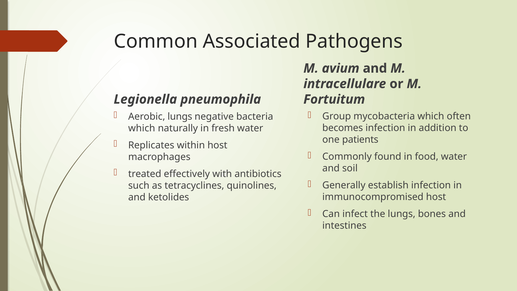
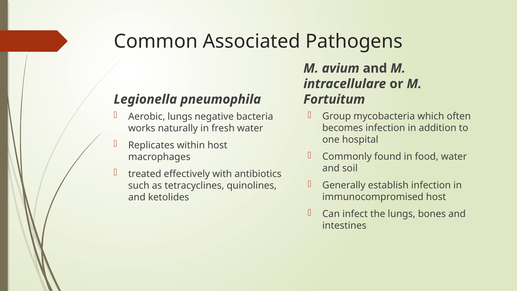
which at (142, 128): which -> works
patients: patients -> hospital
